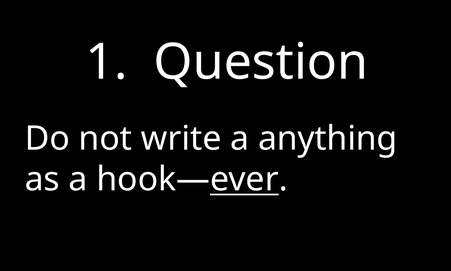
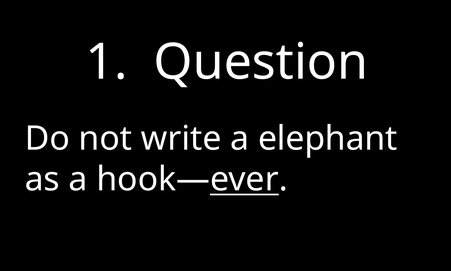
anything: anything -> elephant
